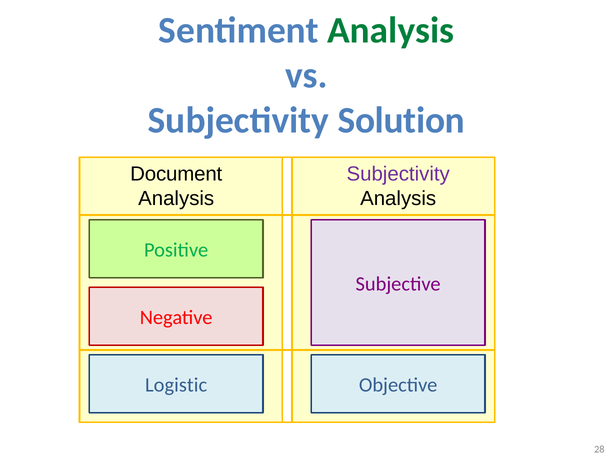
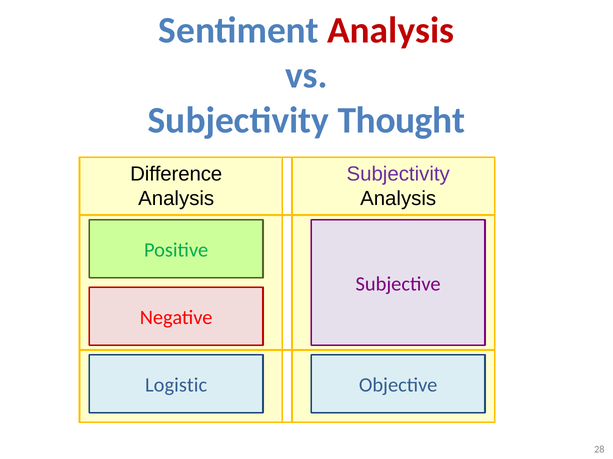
Analysis at (391, 31) colour: green -> red
Solution: Solution -> Thought
Document: Document -> Difference
